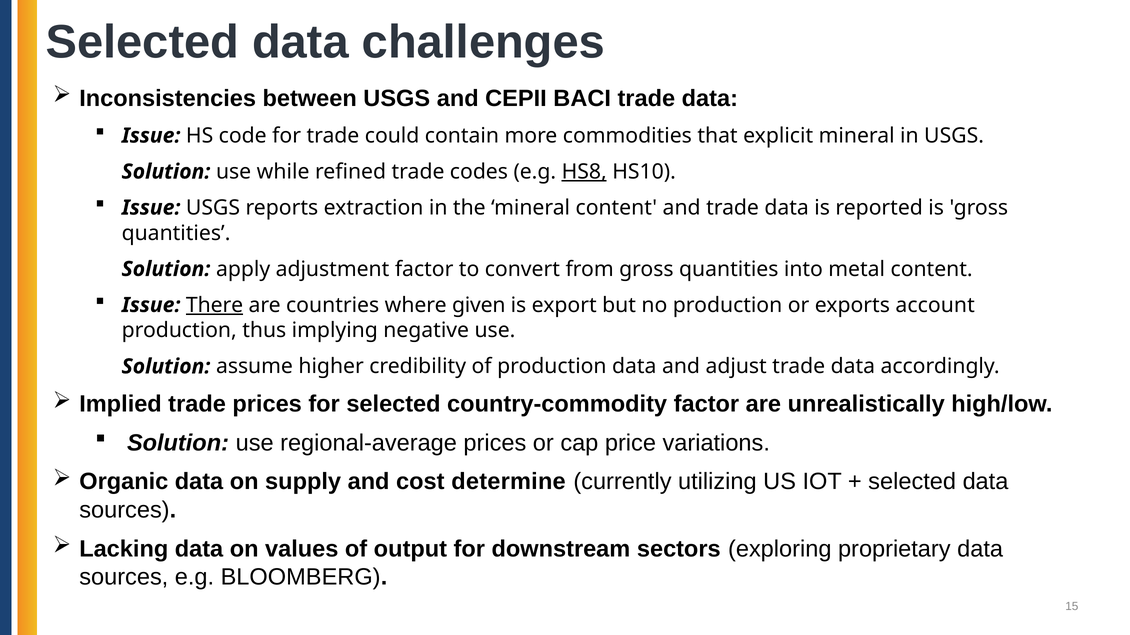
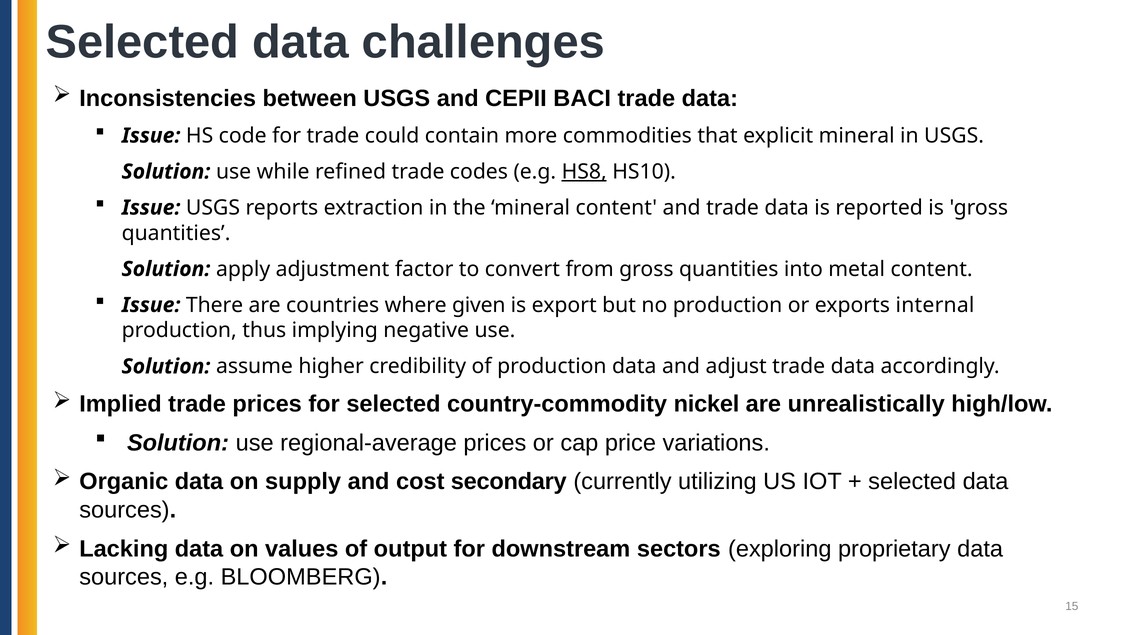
There underline: present -> none
account: account -> internal
country-commodity factor: factor -> nickel
determine: determine -> secondary
